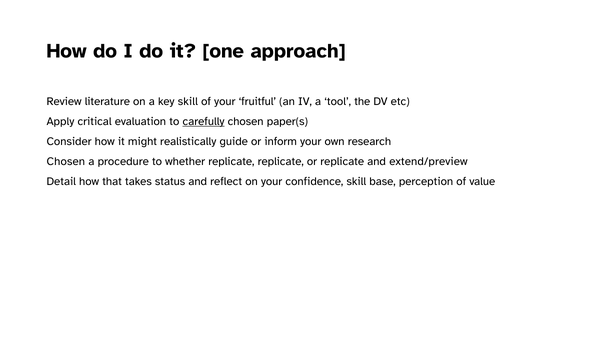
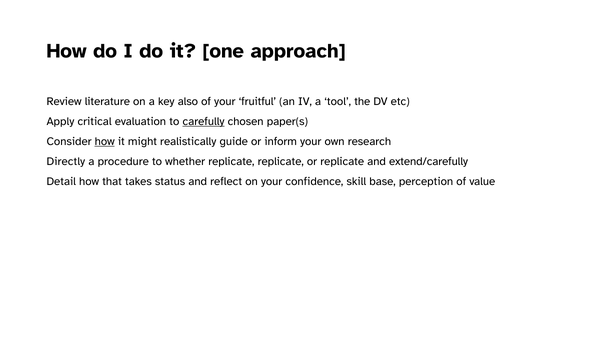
key skill: skill -> also
how at (105, 141) underline: none -> present
Chosen at (66, 162): Chosen -> Directly
extend/preview: extend/preview -> extend/carefully
